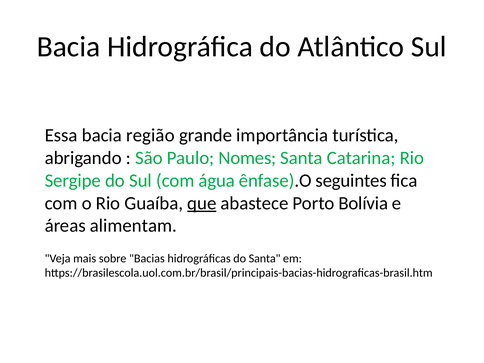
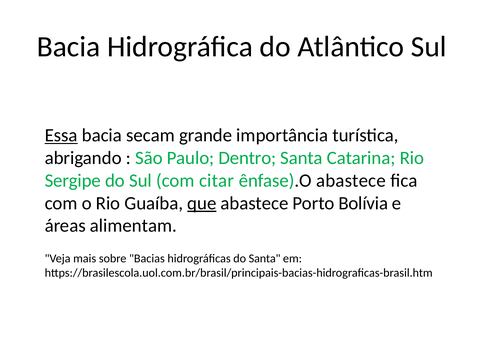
Essa underline: none -> present
região: região -> secam
Nomes: Nomes -> Dentro
água: água -> citar
ênfase).O seguintes: seguintes -> abastece
